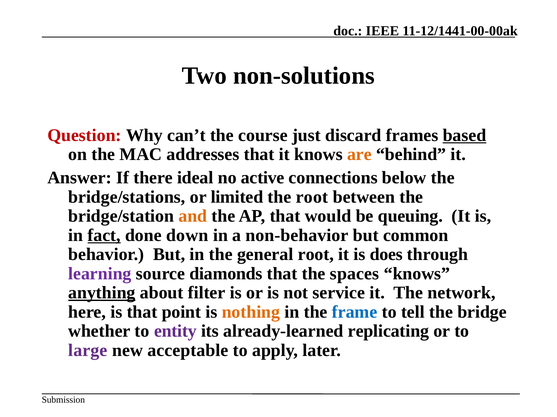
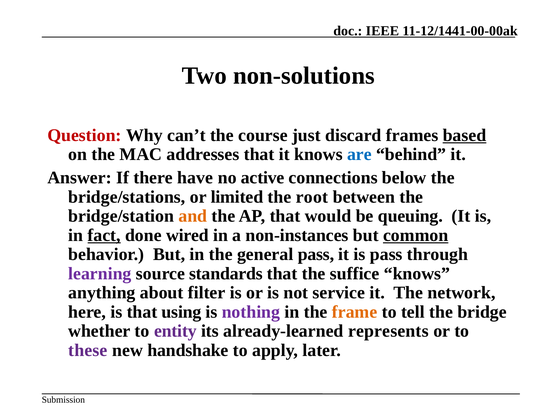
are colour: orange -> blue
ideal: ideal -> have
down: down -> wired
non-behavior: non-behavior -> non-instances
common underline: none -> present
general root: root -> pass
is does: does -> pass
diamonds: diamonds -> standards
spaces: spaces -> suffice
anything underline: present -> none
point: point -> using
nothing colour: orange -> purple
frame colour: blue -> orange
replicating: replicating -> represents
large: large -> these
acceptable: acceptable -> handshake
